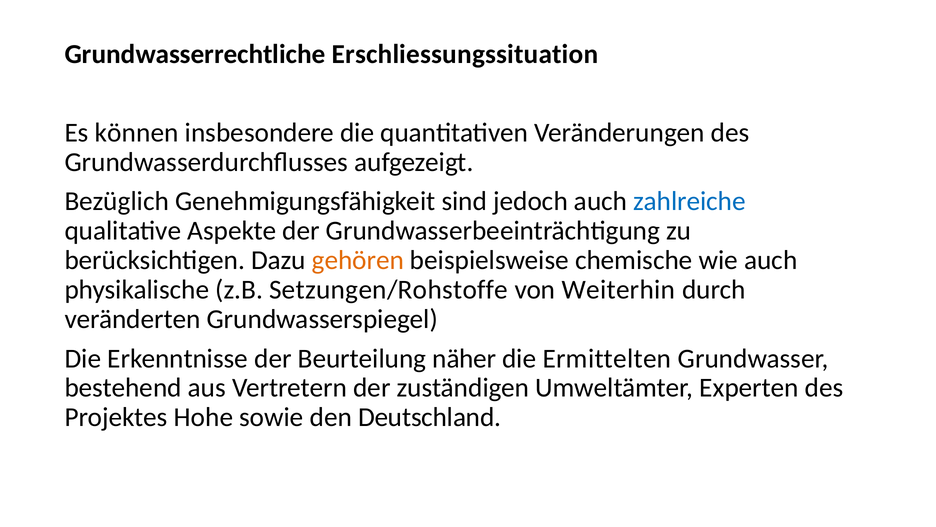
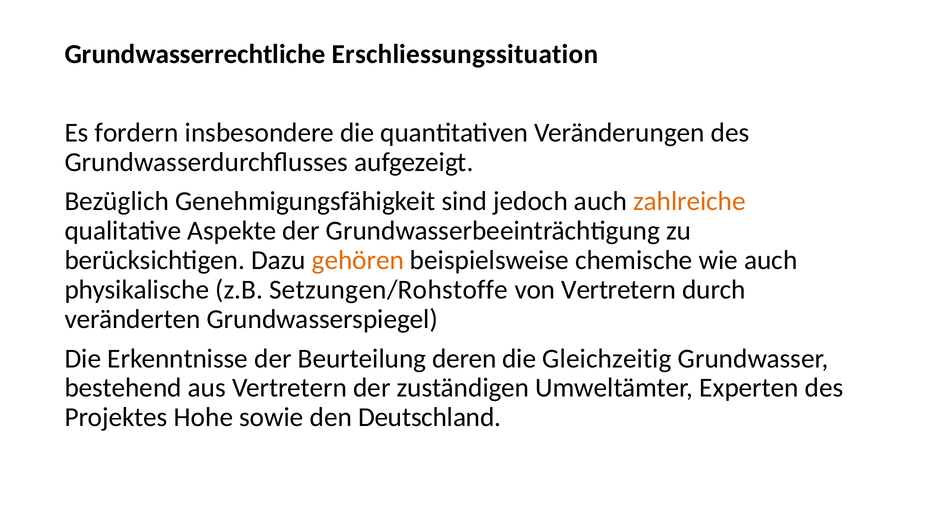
können: können -> fordern
zahlreiche colour: blue -> orange
von Weiterhin: Weiterhin -> Vertretern
näher: näher -> deren
Ermittelten: Ermittelten -> Gleichzeitig
